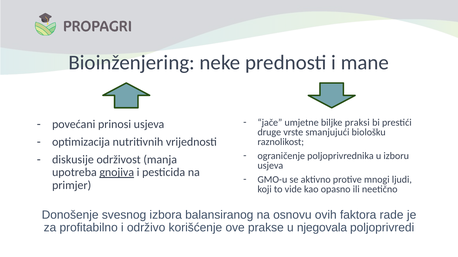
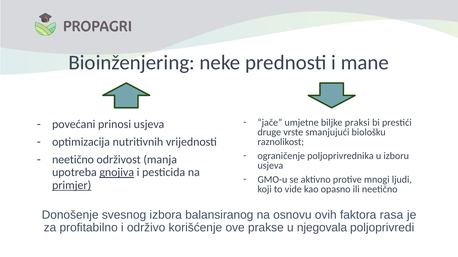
diskusije at (73, 160): diskusije -> neetično
primjer underline: none -> present
rade: rade -> rasa
